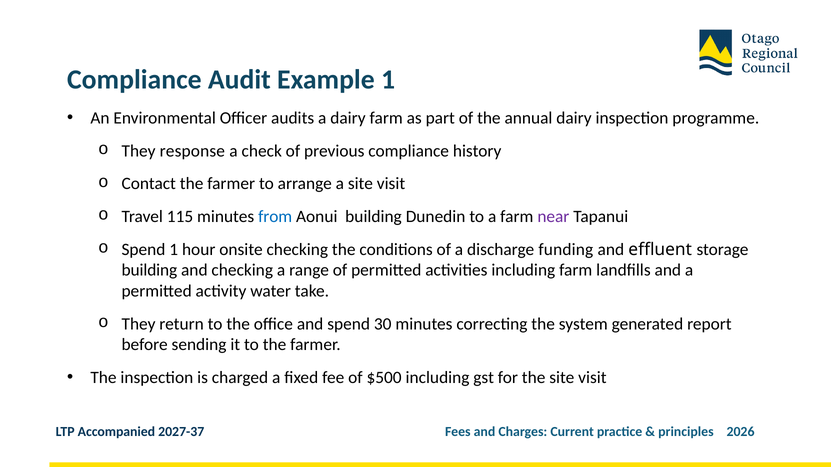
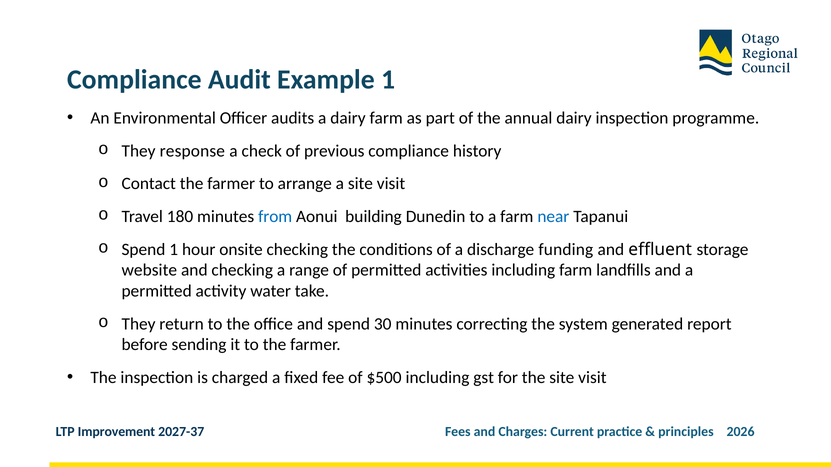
115: 115 -> 180
near colour: purple -> blue
building at (149, 270): building -> website
Accompanied: Accompanied -> Improvement
